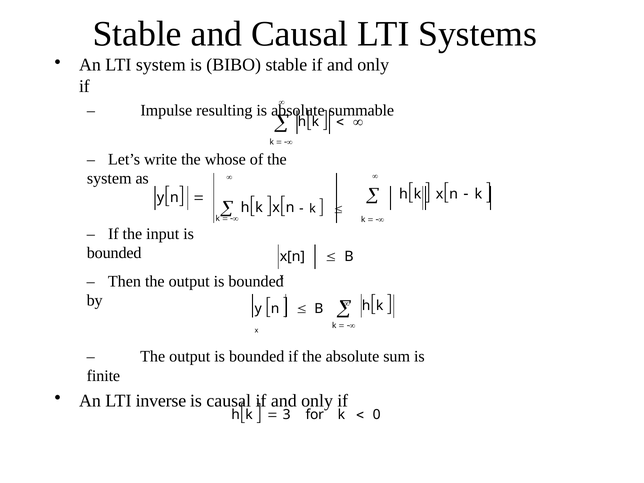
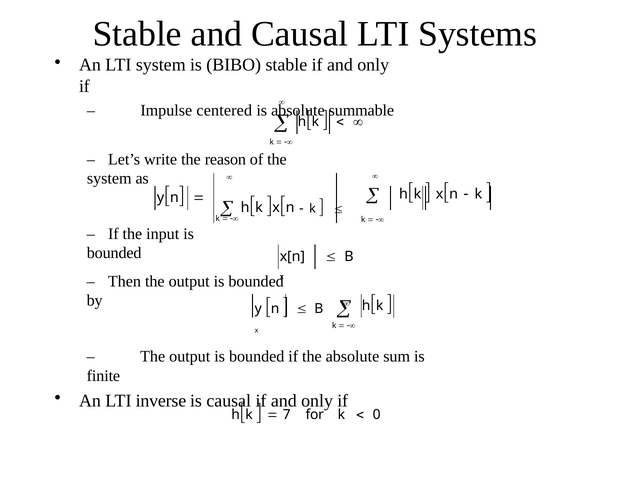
resulting: resulting -> centered
whose: whose -> reason
3: 3 -> 7
